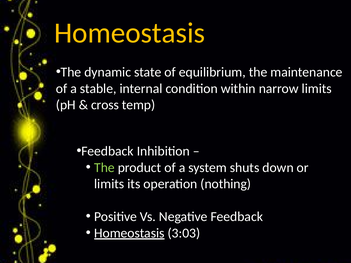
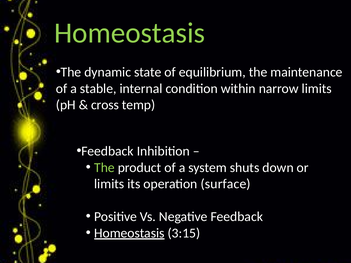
Homeostasis at (130, 33) colour: yellow -> light green
nothing: nothing -> surface
3:03: 3:03 -> 3:15
